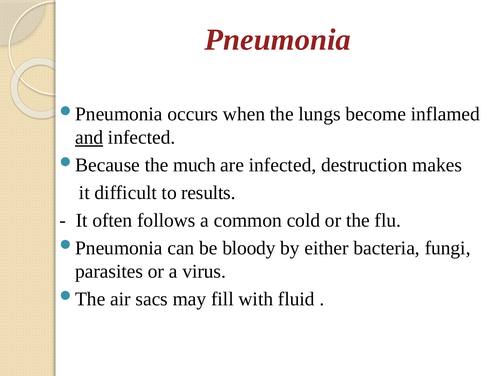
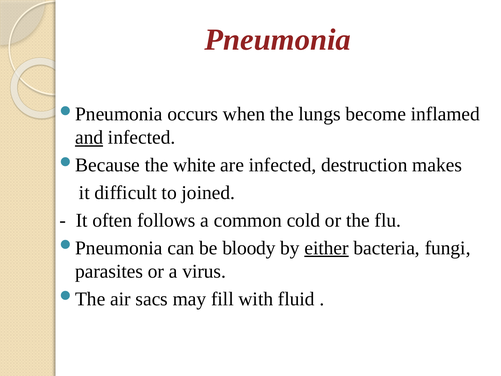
much: much -> white
results: results -> joined
either underline: none -> present
